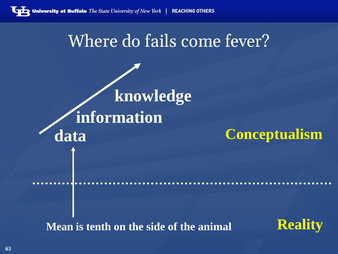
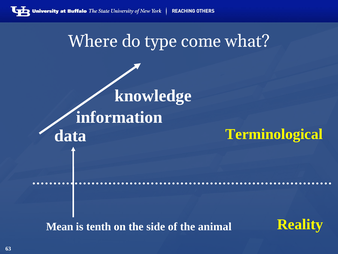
fails: fails -> type
fever: fever -> what
Conceptualism: Conceptualism -> Terminological
